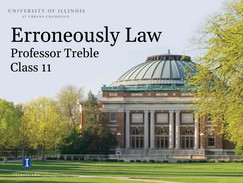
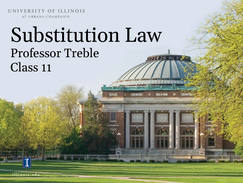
Erroneously: Erroneously -> Substitution
